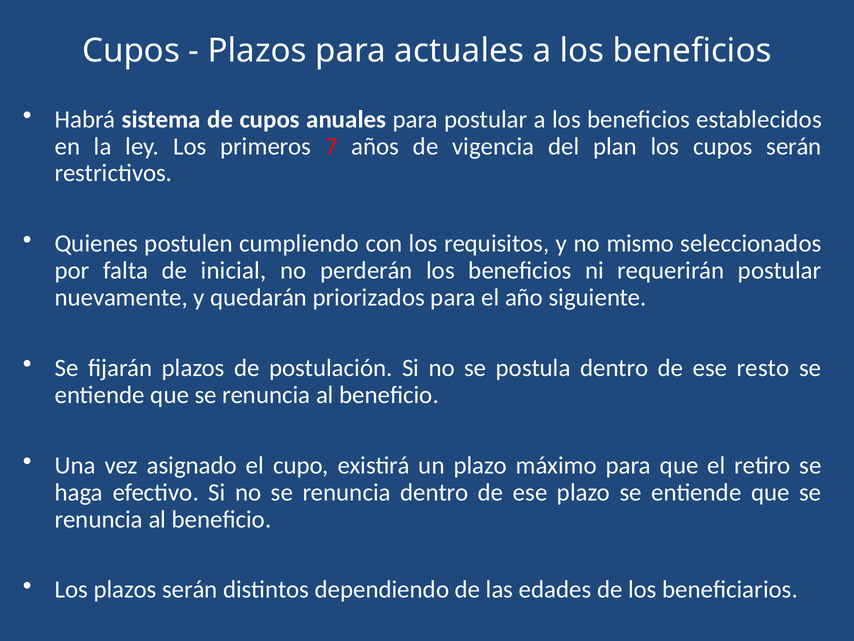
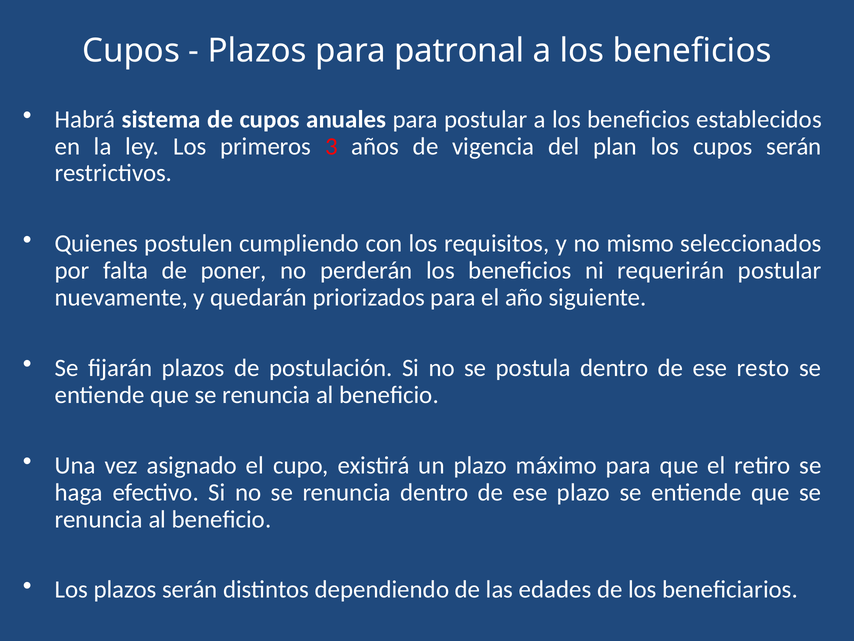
actuales: actuales -> patronal
7: 7 -> 3
inicial: inicial -> poner
